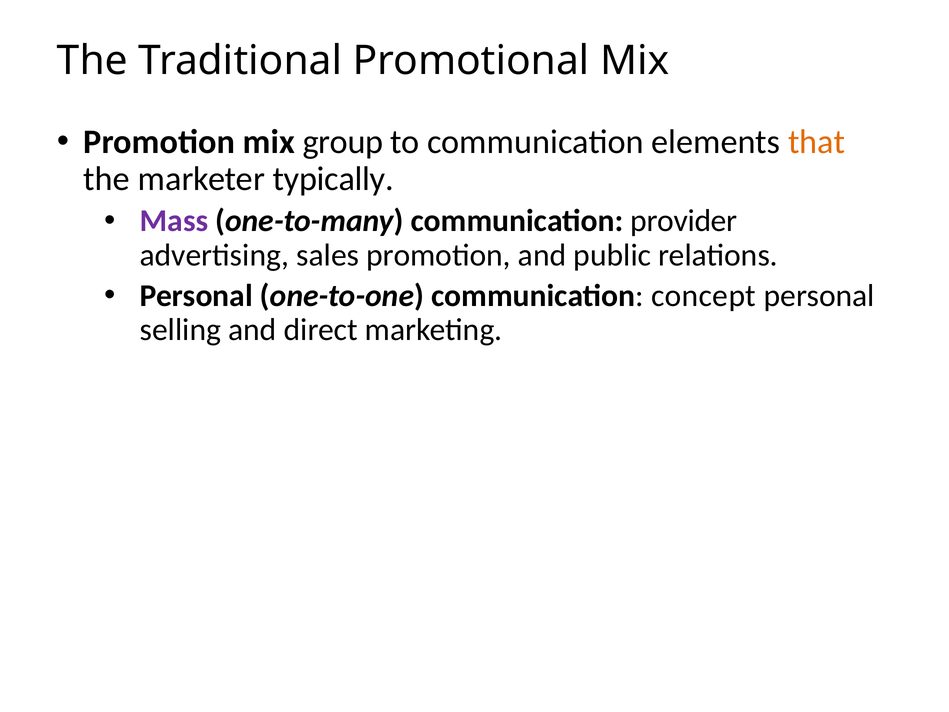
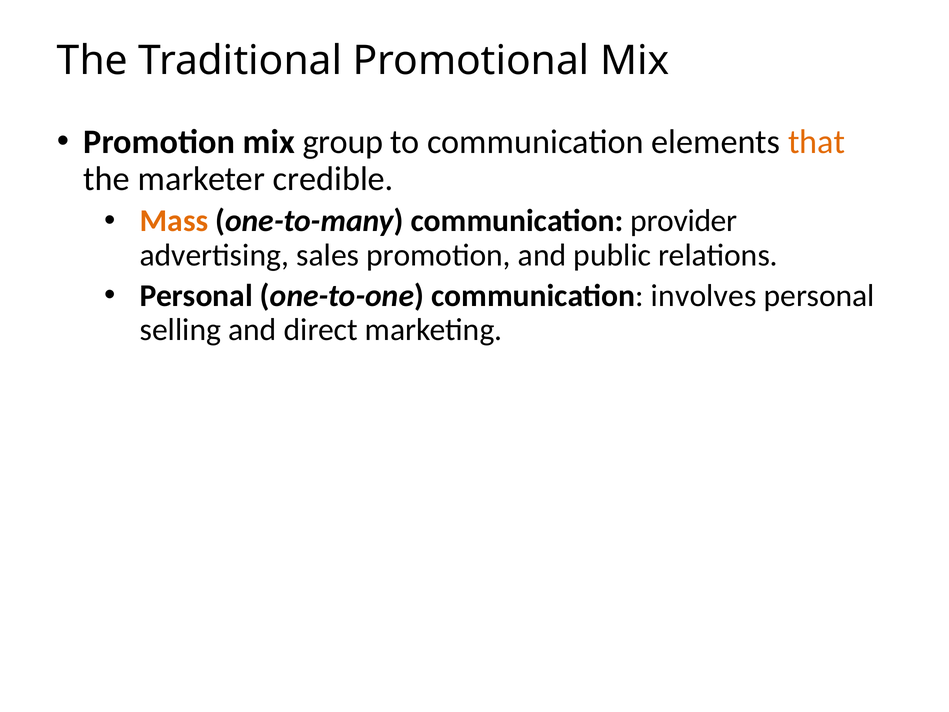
typically: typically -> credible
Mass colour: purple -> orange
concept: concept -> involves
